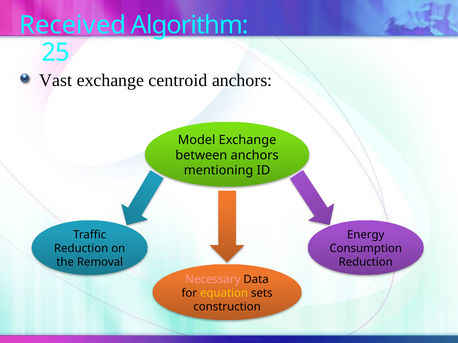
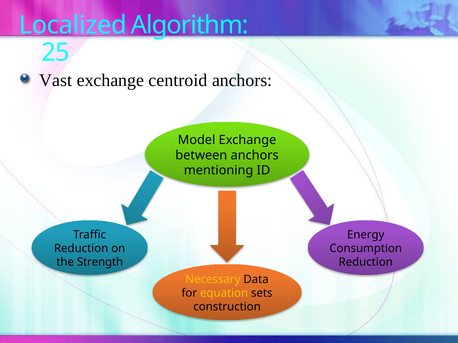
Received: Received -> Localized
Removal: Removal -> Strength
Necessary colour: pink -> yellow
